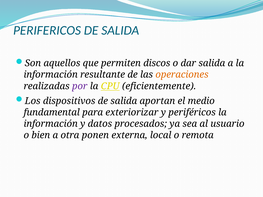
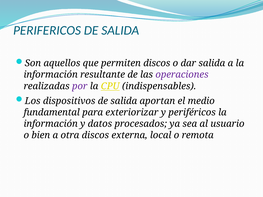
operaciones colour: orange -> purple
eficientemente: eficientemente -> indispensables
otra ponen: ponen -> discos
